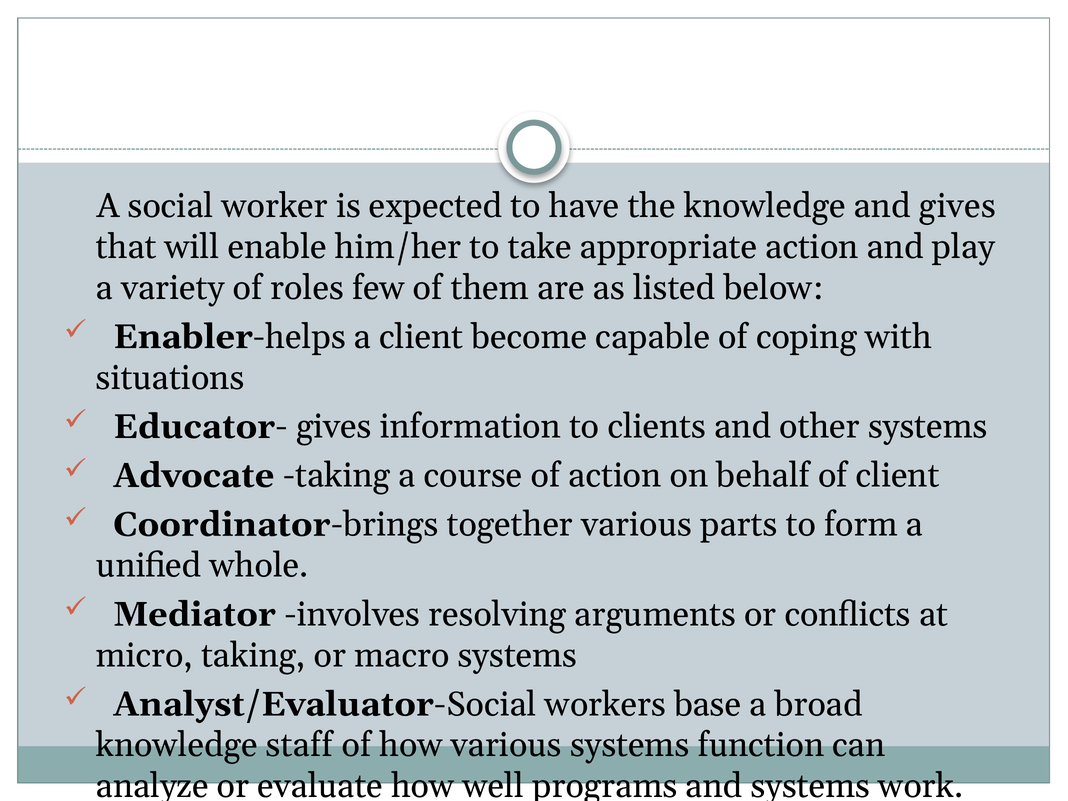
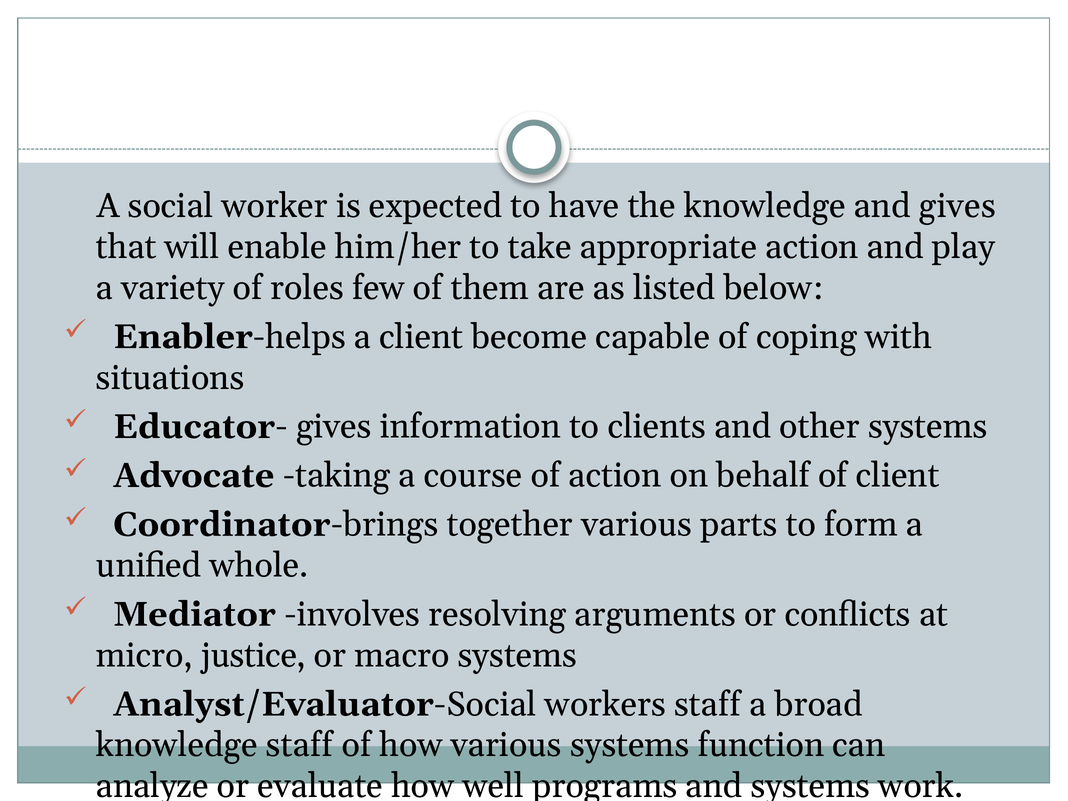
micro taking: taking -> justice
workers base: base -> staff
